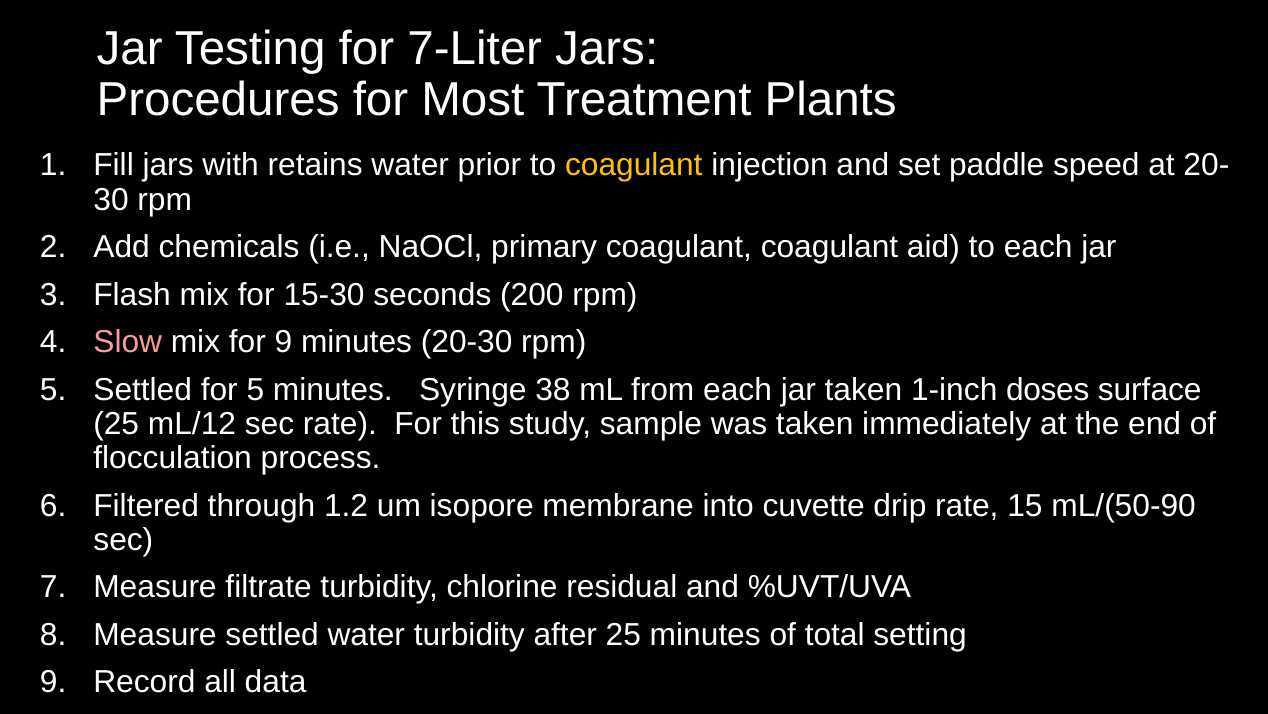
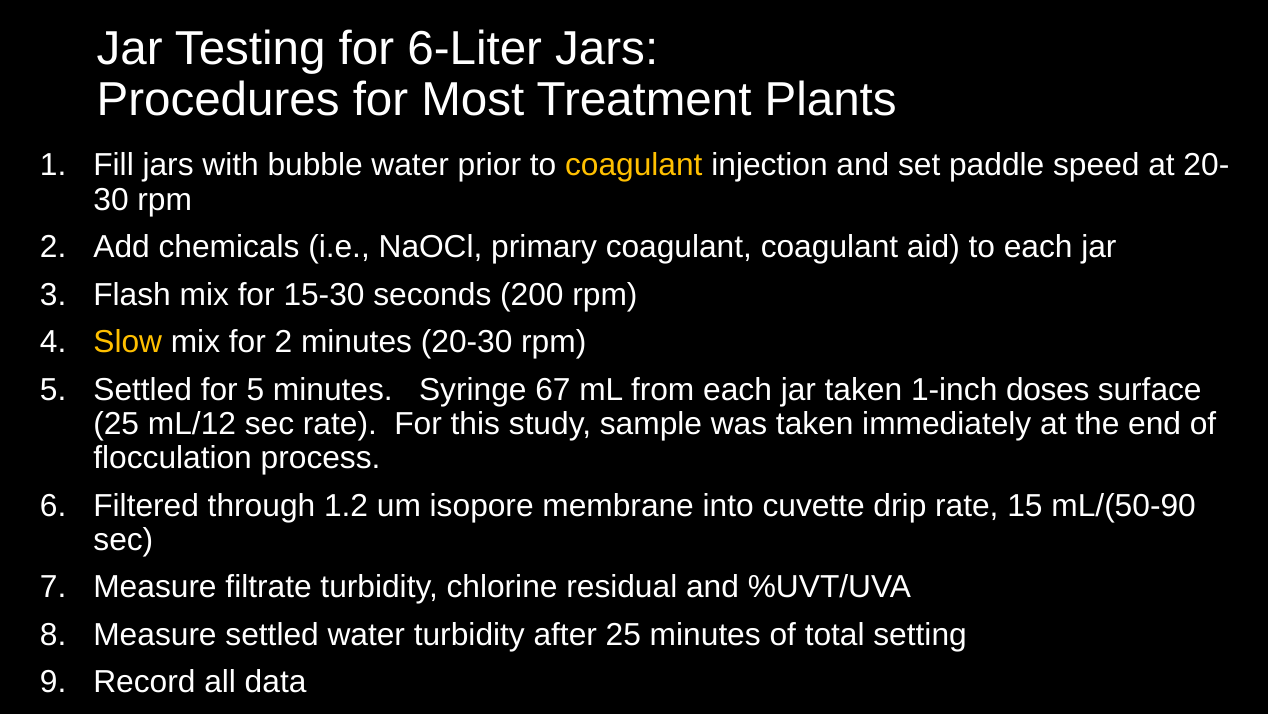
7-Liter: 7-Liter -> 6-Liter
retains: retains -> bubble
Slow colour: pink -> yellow
for 9: 9 -> 2
38: 38 -> 67
